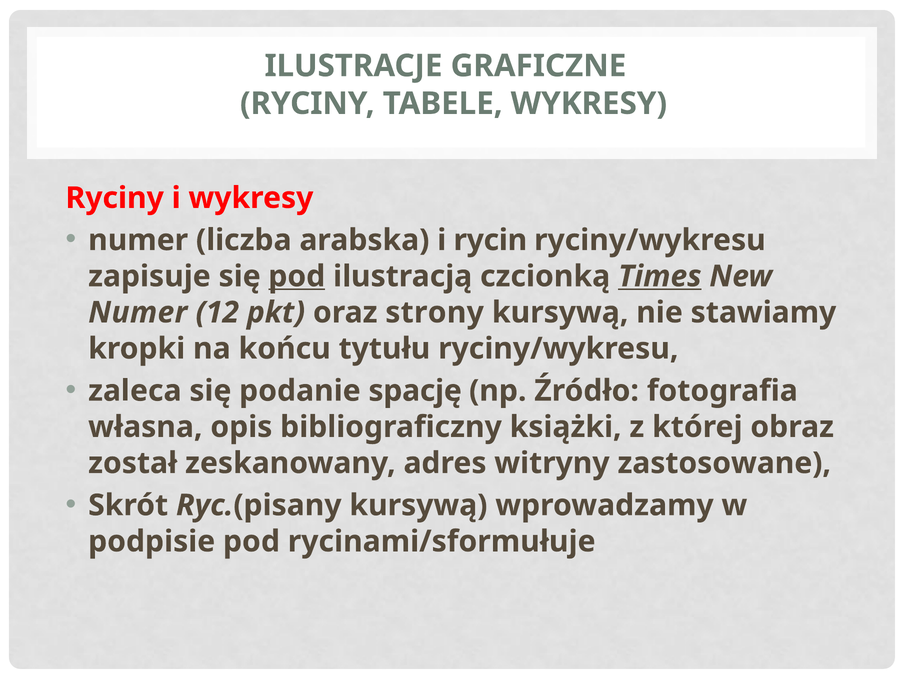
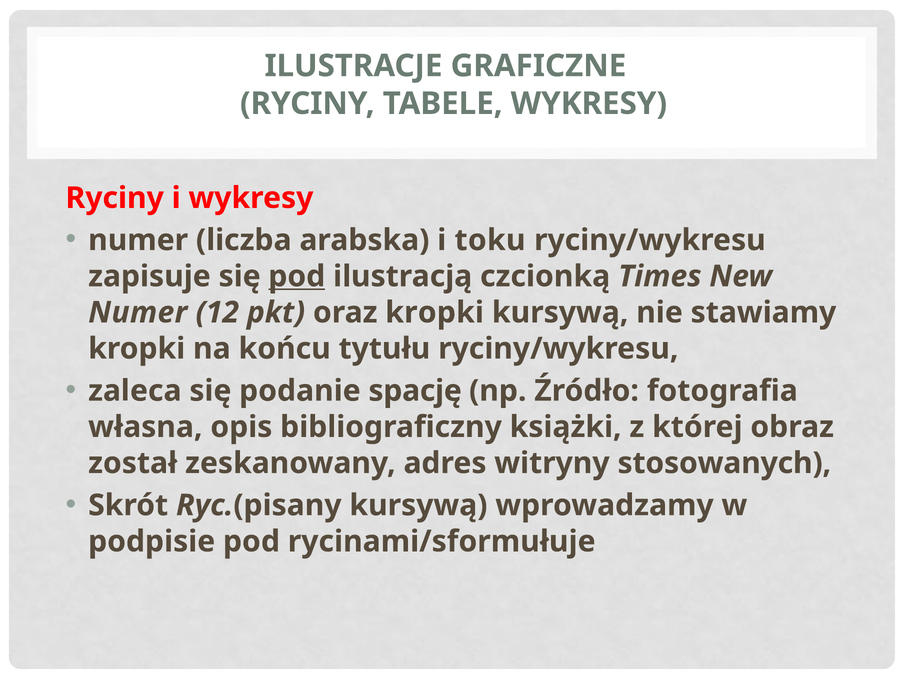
rycin: rycin -> toku
Times underline: present -> none
oraz strony: strony -> kropki
zastosowane: zastosowane -> stosowanych
